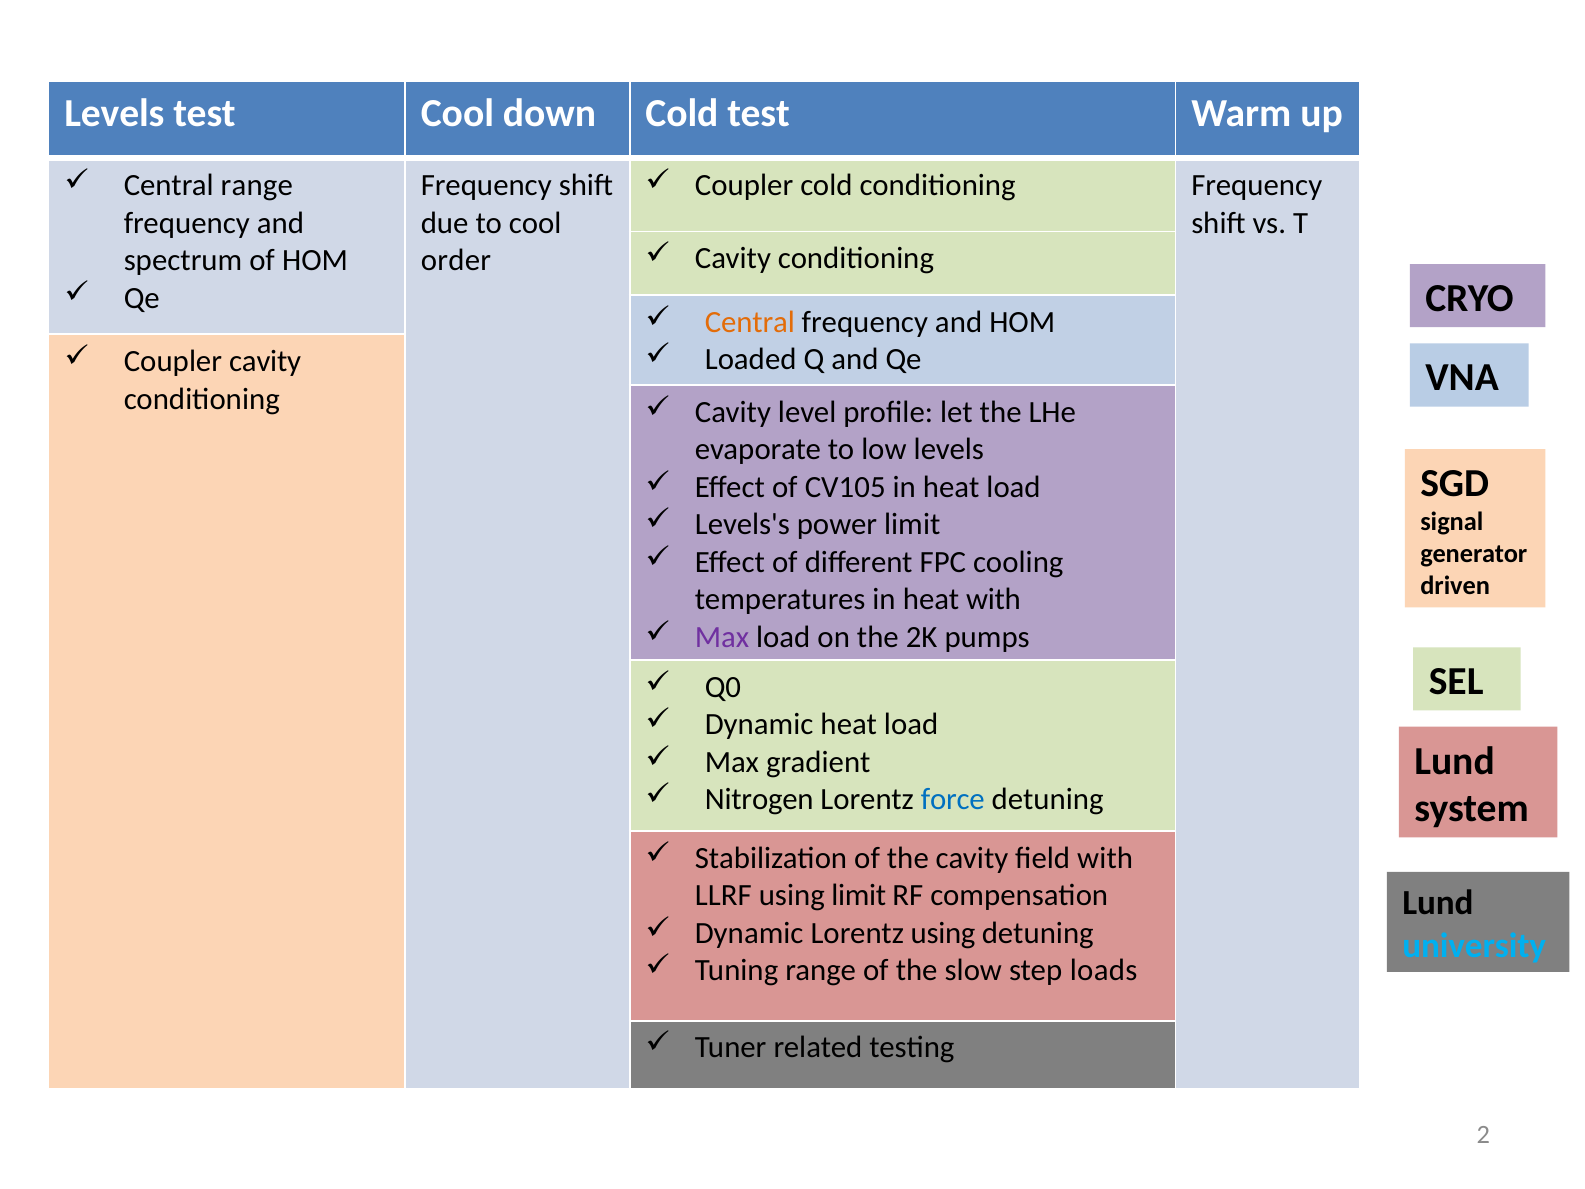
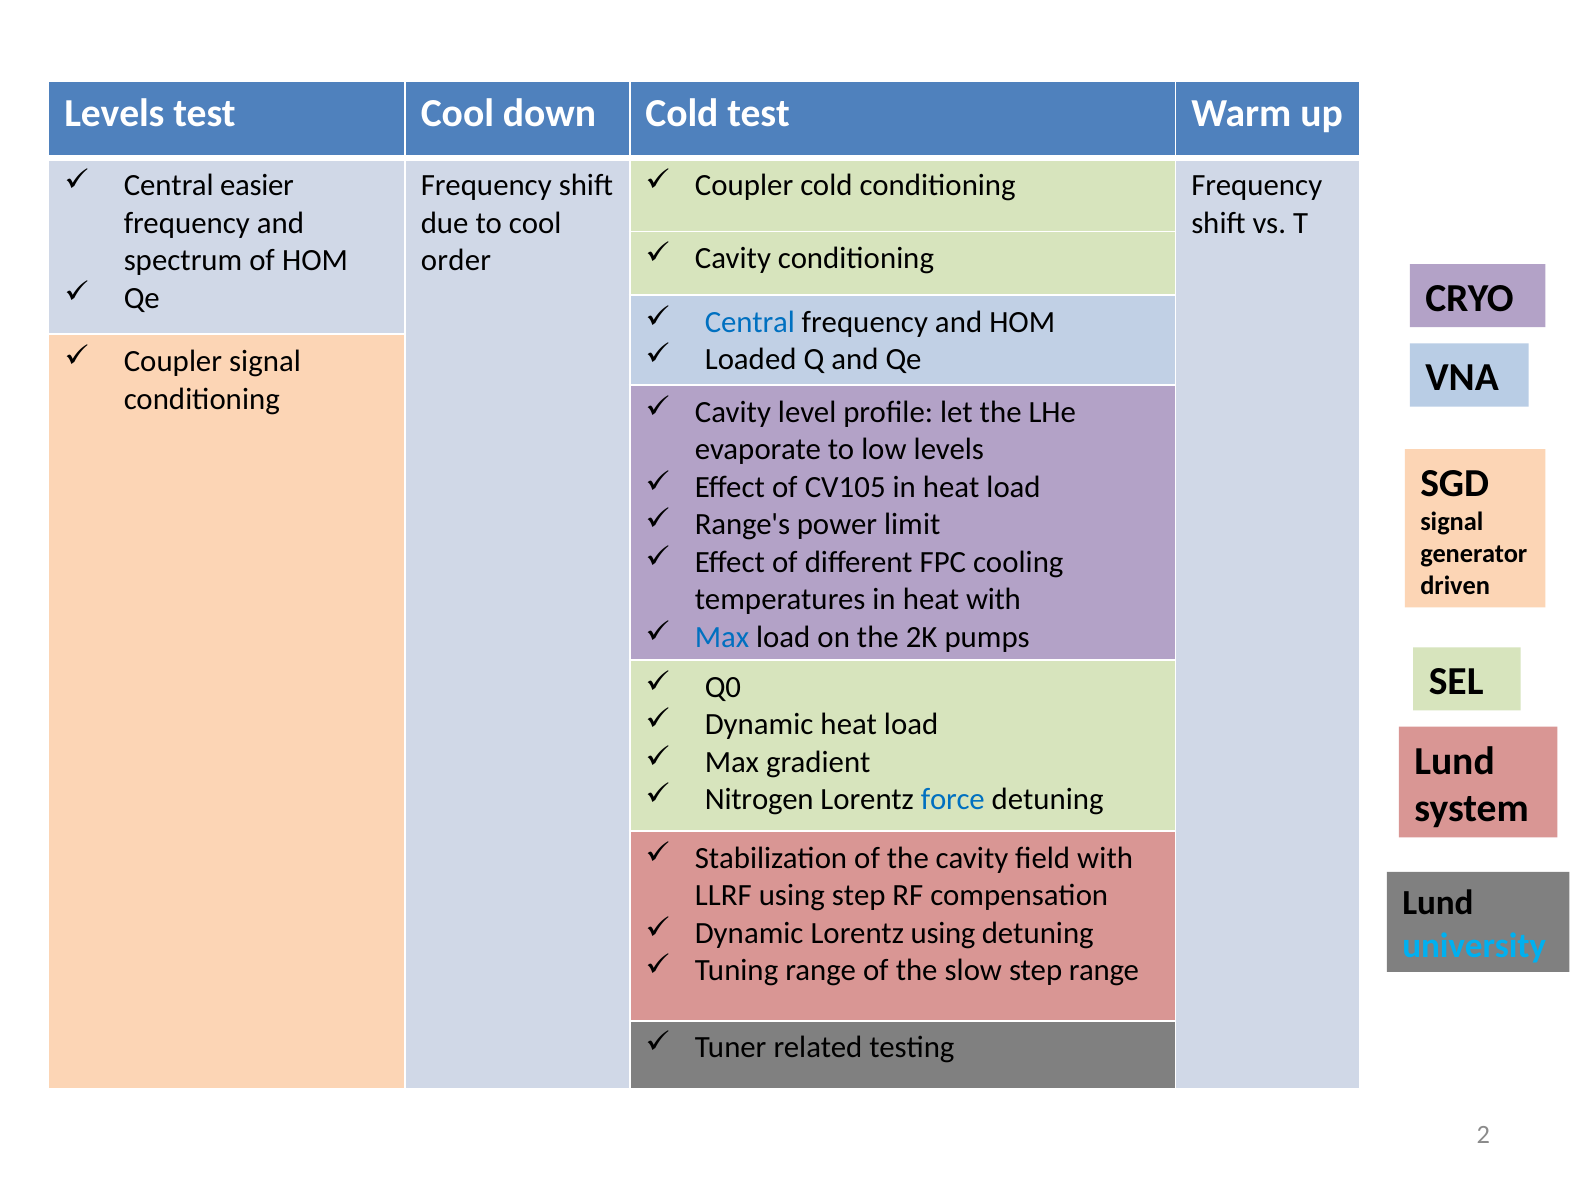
Central range: range -> easier
Central at (750, 322) colour: orange -> blue
Coupler cavity: cavity -> signal
Levels's: Levels's -> Range's
Max at (722, 637) colour: purple -> blue
using limit: limit -> step
step loads: loads -> range
